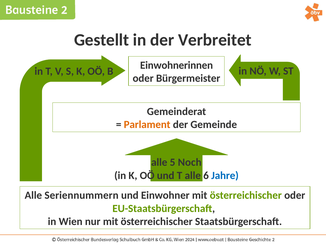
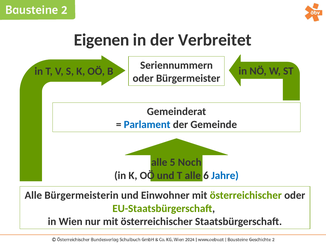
Gestellt: Gestellt -> Eigenen
Einwohnerinnen: Einwohnerinnen -> Seriennummern
Parlament colour: orange -> blue
Seriennummern: Seriennummern -> Bürgermeisterin
